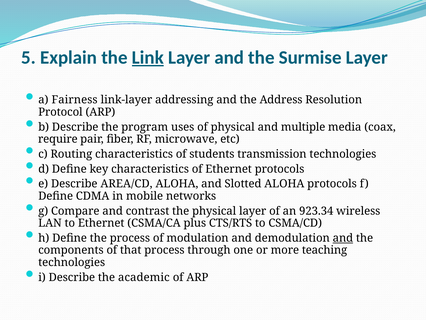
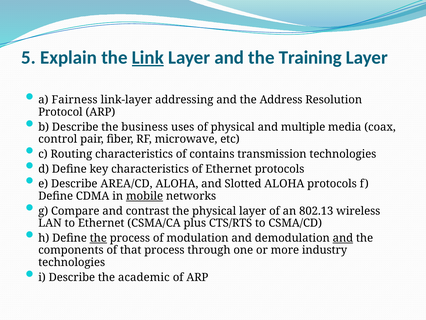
Surmise: Surmise -> Training
program: program -> business
require: require -> control
students: students -> contains
mobile underline: none -> present
923.34: 923.34 -> 802.13
the at (98, 238) underline: none -> present
teaching: teaching -> industry
